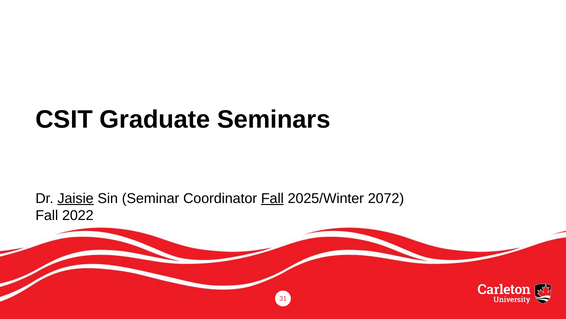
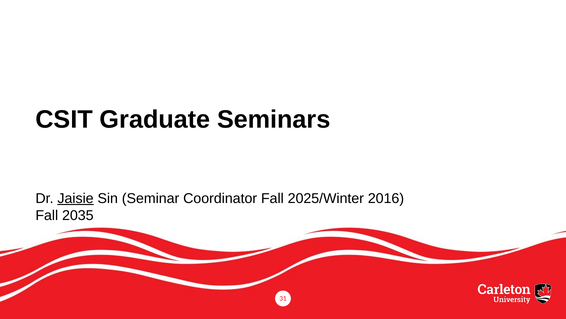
Fall at (272, 198) underline: present -> none
2072: 2072 -> 2016
2022: 2022 -> 2035
